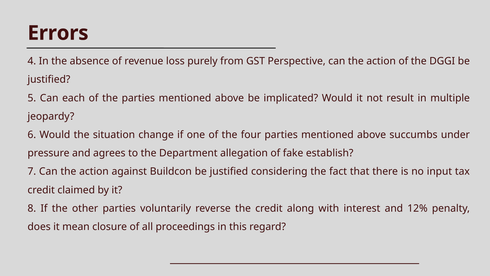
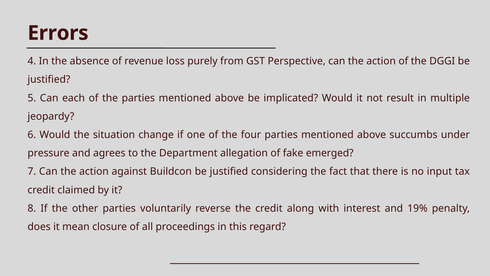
establish: establish -> emerged
12%: 12% -> 19%
